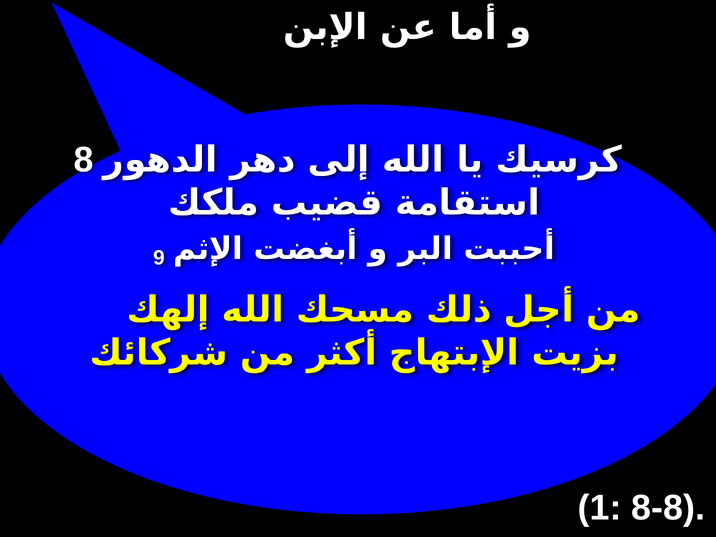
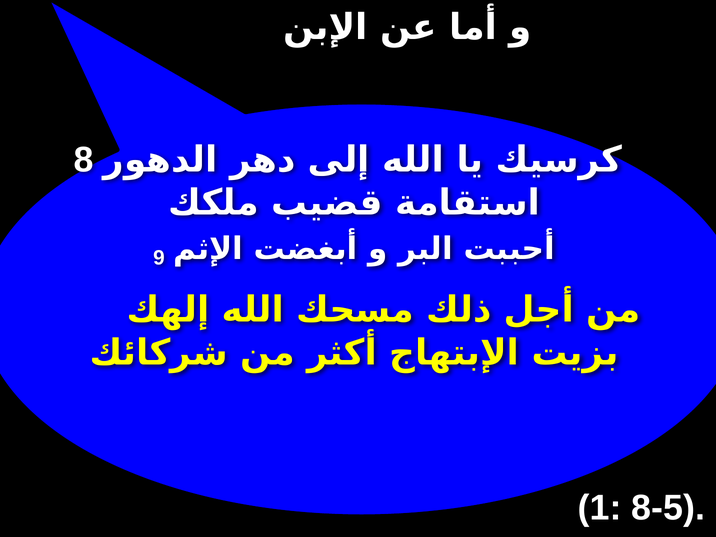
8-8: 8-8 -> 8-5
